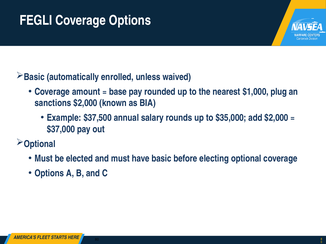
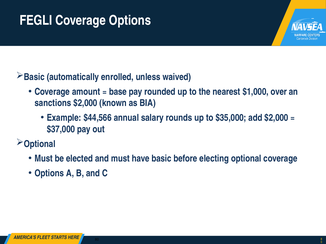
plug: plug -> over
$37,500: $37,500 -> $44,566
